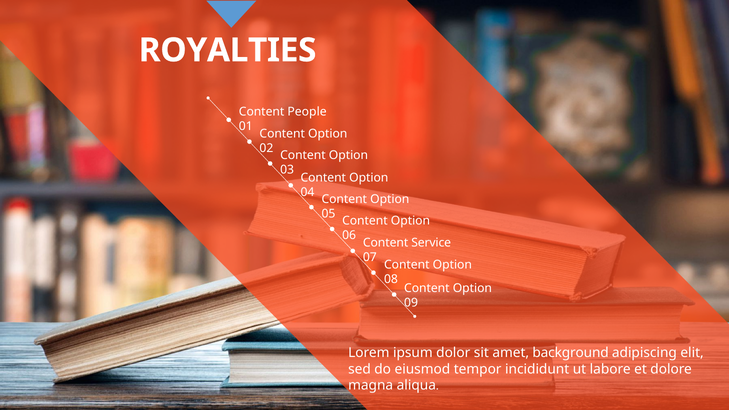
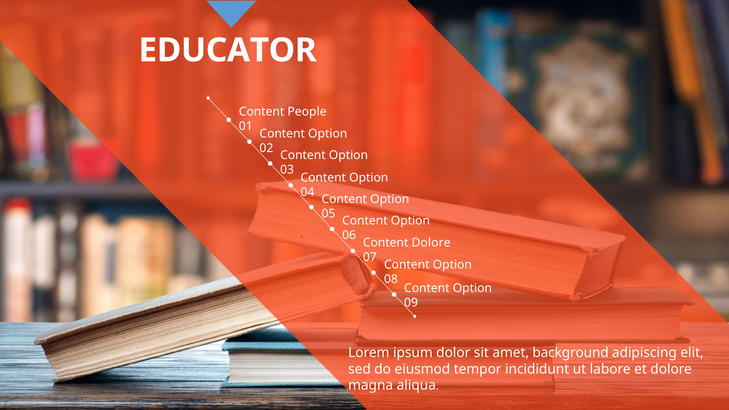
ROYALTIES: ROYALTIES -> EDUCATOR
Content Service: Service -> Dolore
